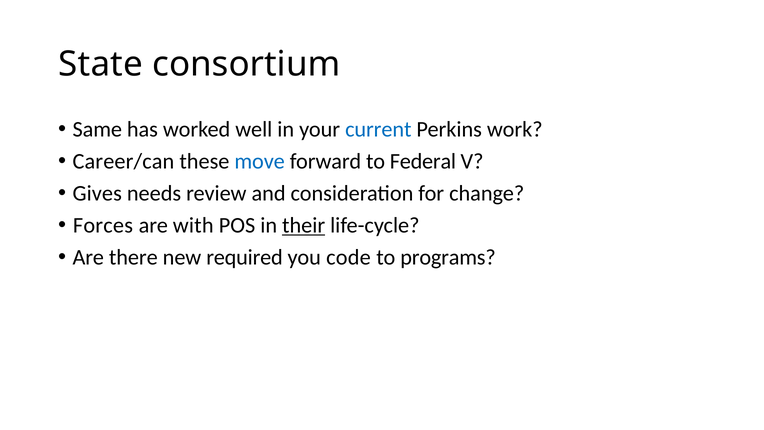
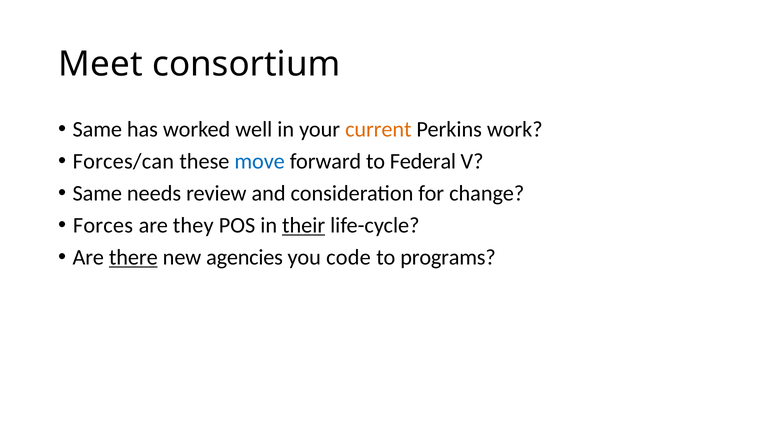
State: State -> Meet
current colour: blue -> orange
Career/can: Career/can -> Forces/can
Gives at (97, 193): Gives -> Same
with: with -> they
there underline: none -> present
required: required -> agencies
